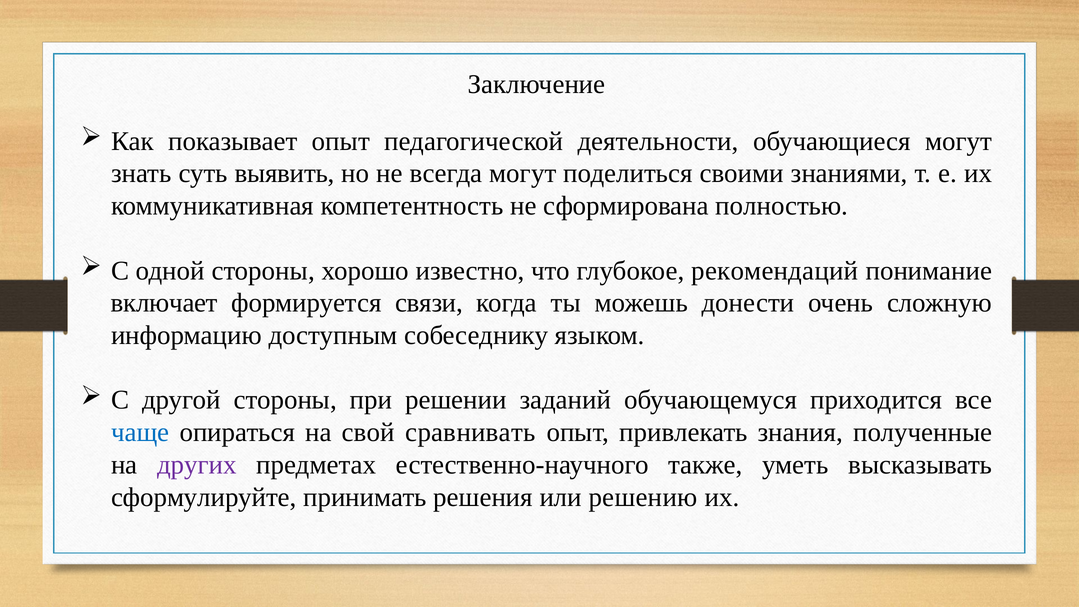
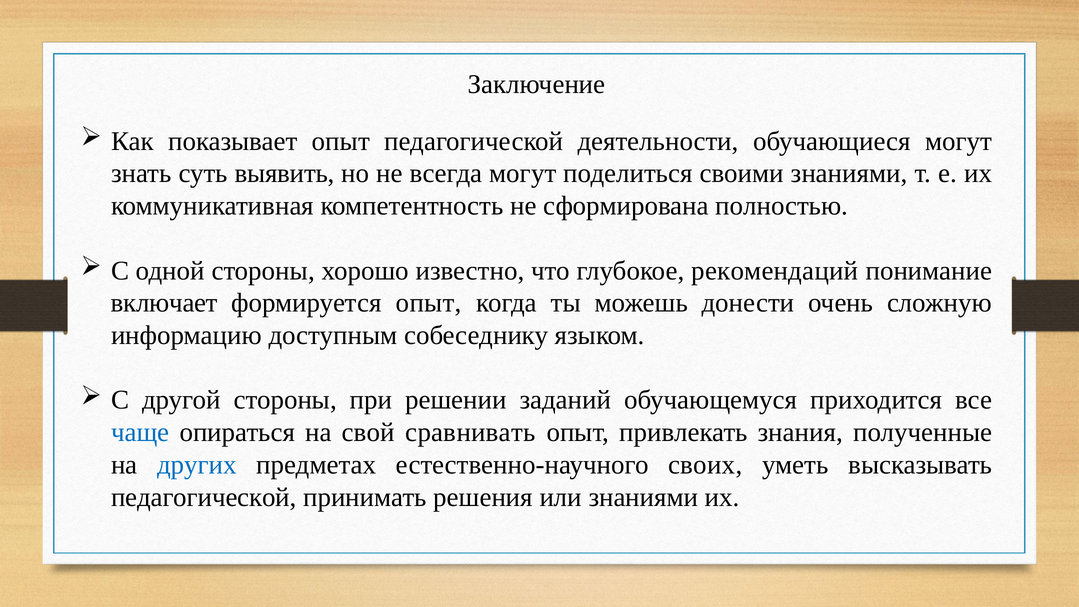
формируется связи: связи -> опыт
других colour: purple -> blue
также: также -> своих
сформулируйте at (204, 497): сформулируйте -> педагогической
или решению: решению -> знаниями
